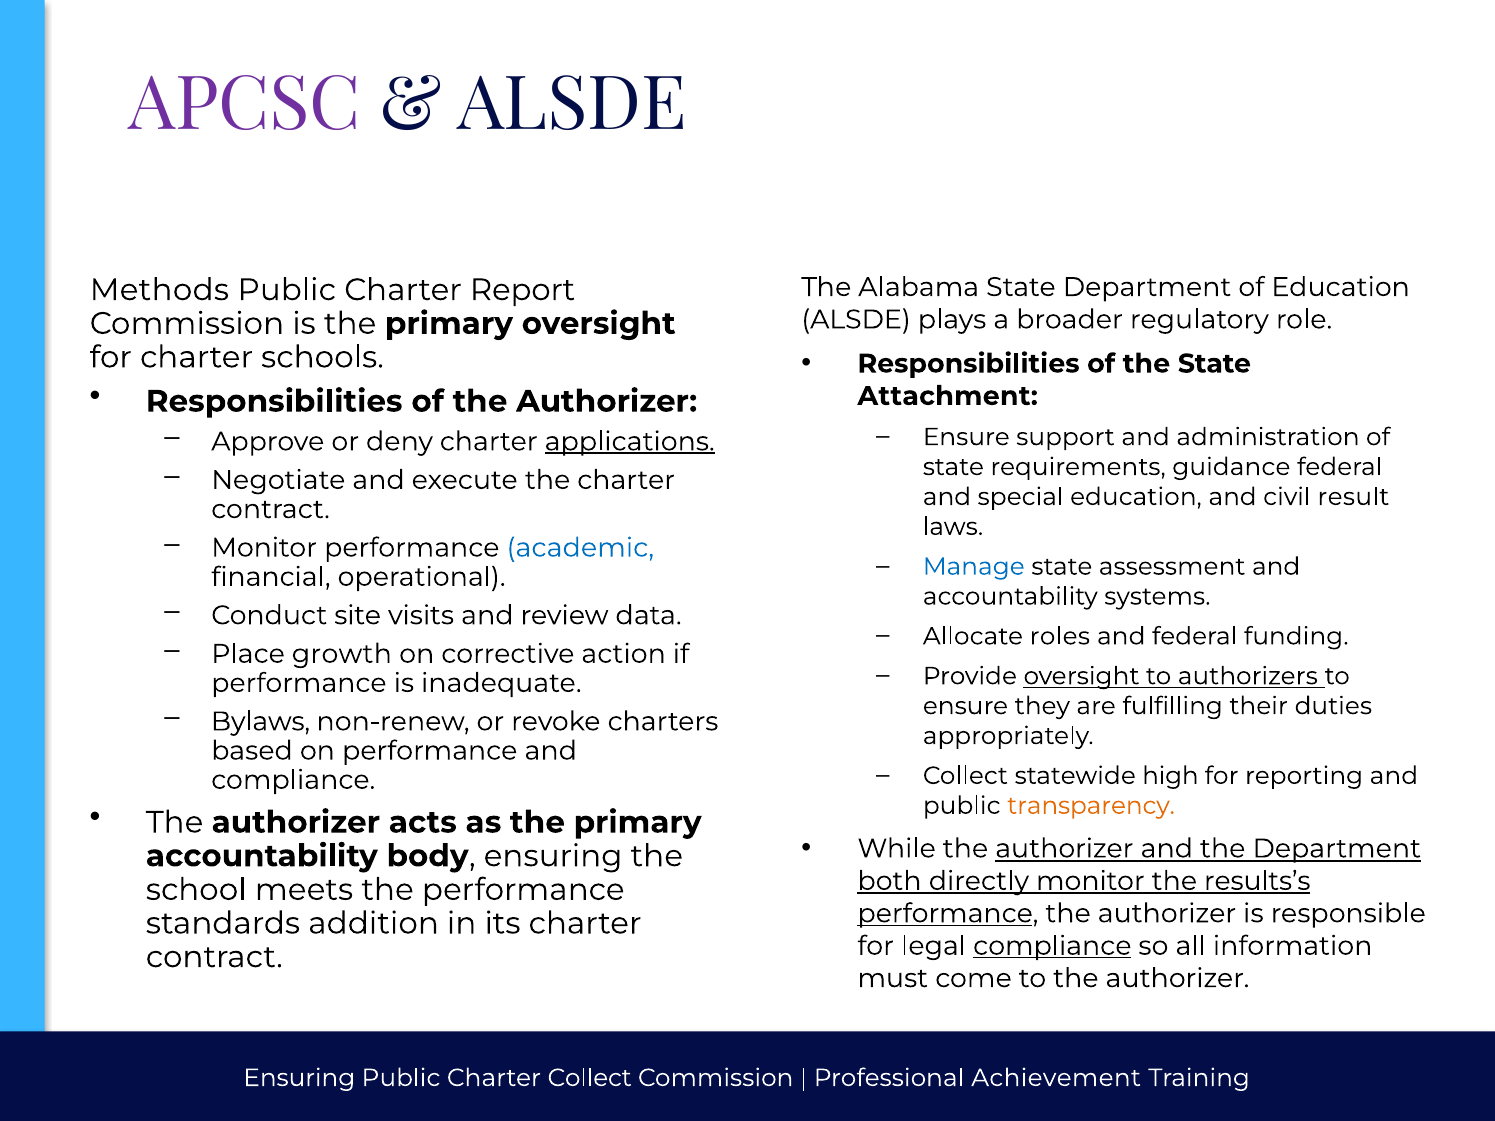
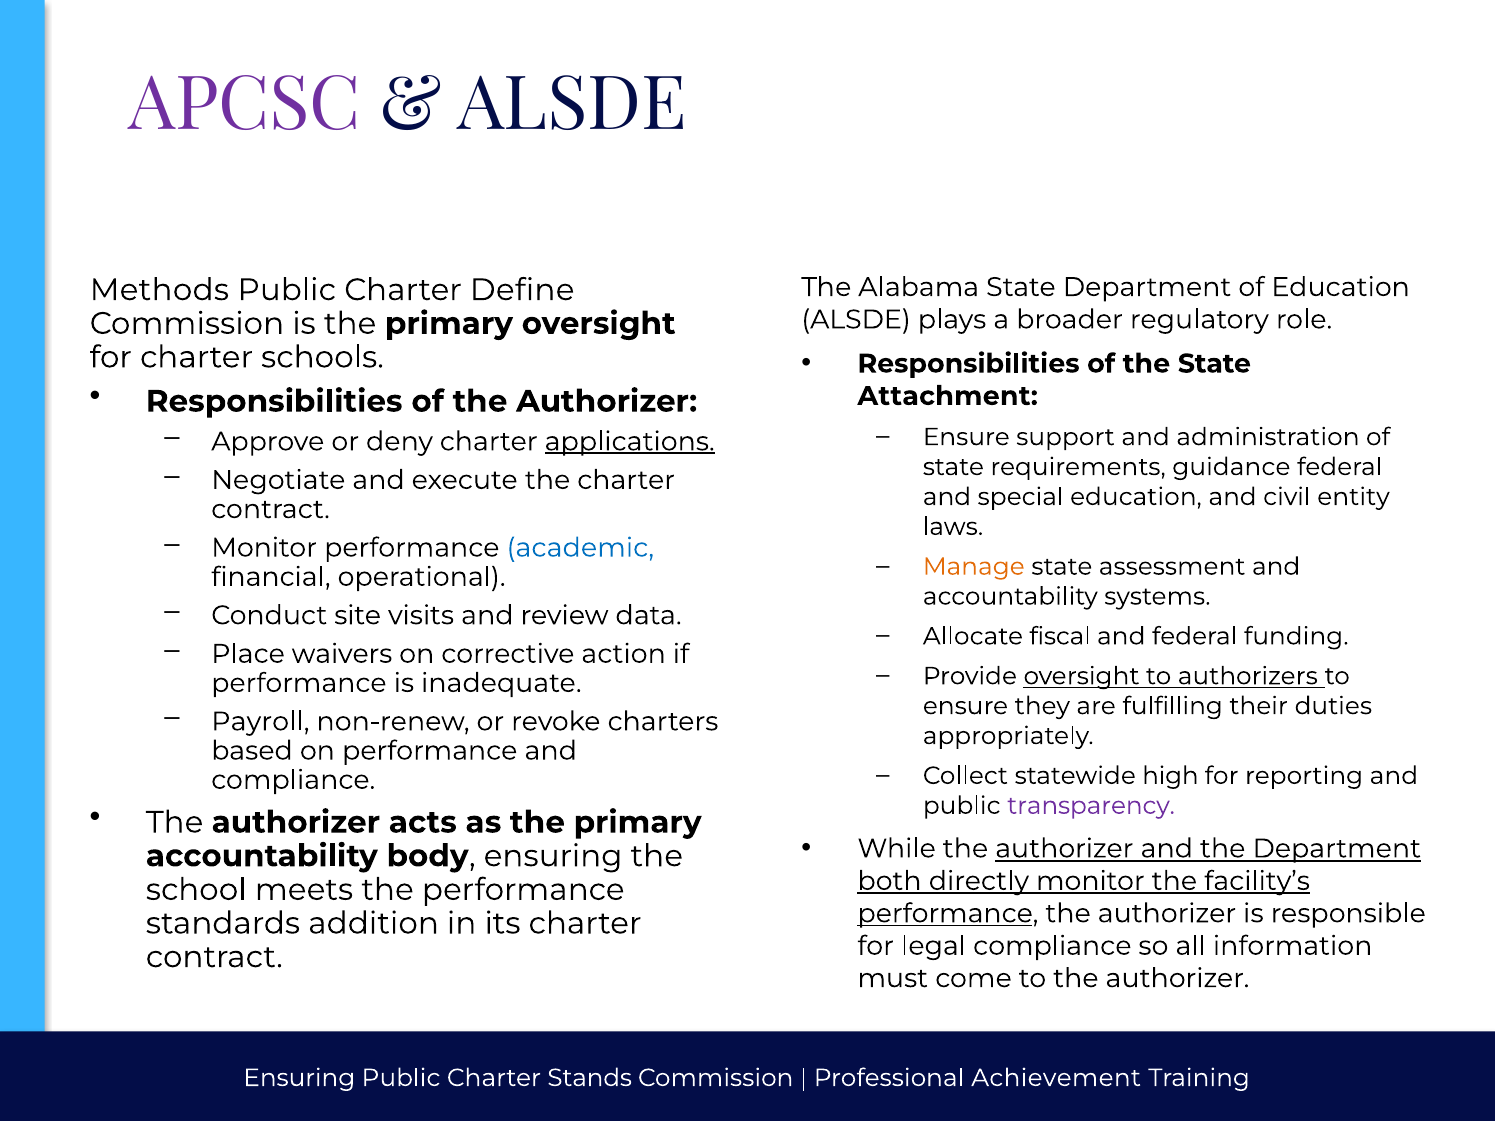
Report: Report -> Define
result: result -> entity
Manage colour: blue -> orange
roles: roles -> fiscal
growth: growth -> waivers
Bylaws: Bylaws -> Payroll
transparency colour: orange -> purple
results’s: results’s -> facility’s
compliance at (1052, 946) underline: present -> none
Charter Collect: Collect -> Stands
